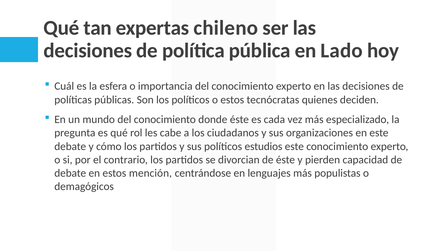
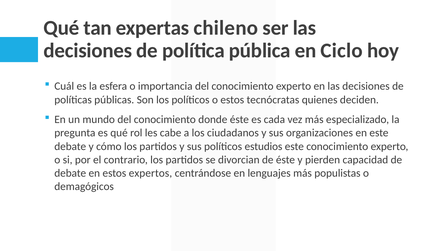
Lado: Lado -> Ciclo
mención: mención -> expertos
